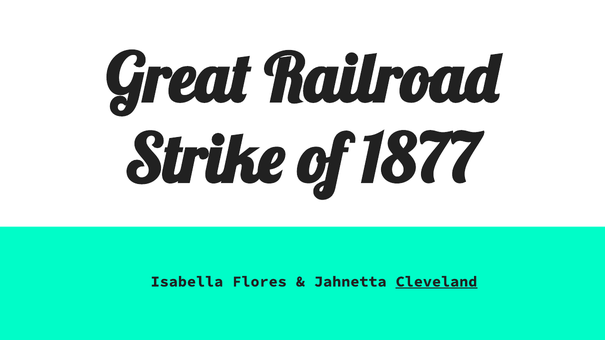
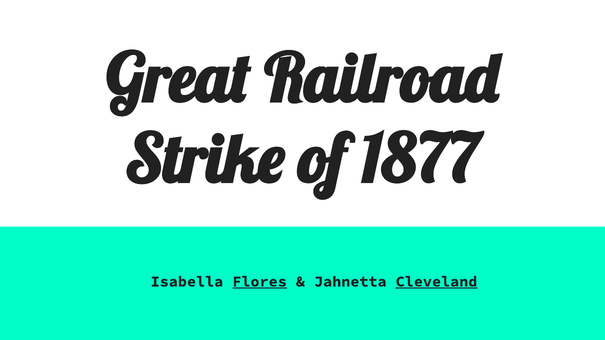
Flores underline: none -> present
